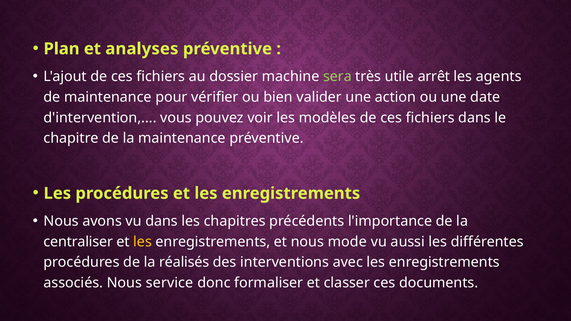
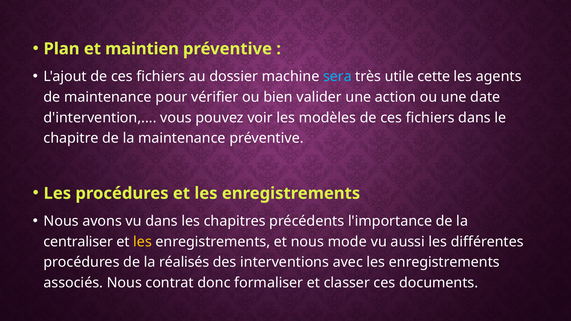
analyses: analyses -> maintien
sera colour: light green -> light blue
arrêt: arrêt -> cette
service: service -> contrat
